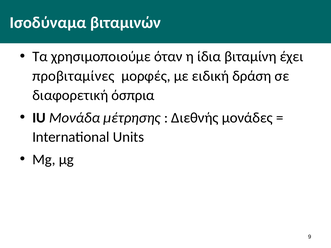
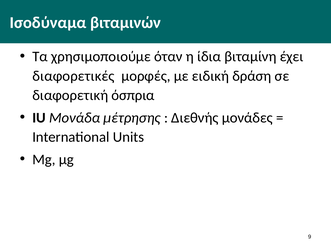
προβιταμίνες: προβιταμίνες -> διαφορετικές
